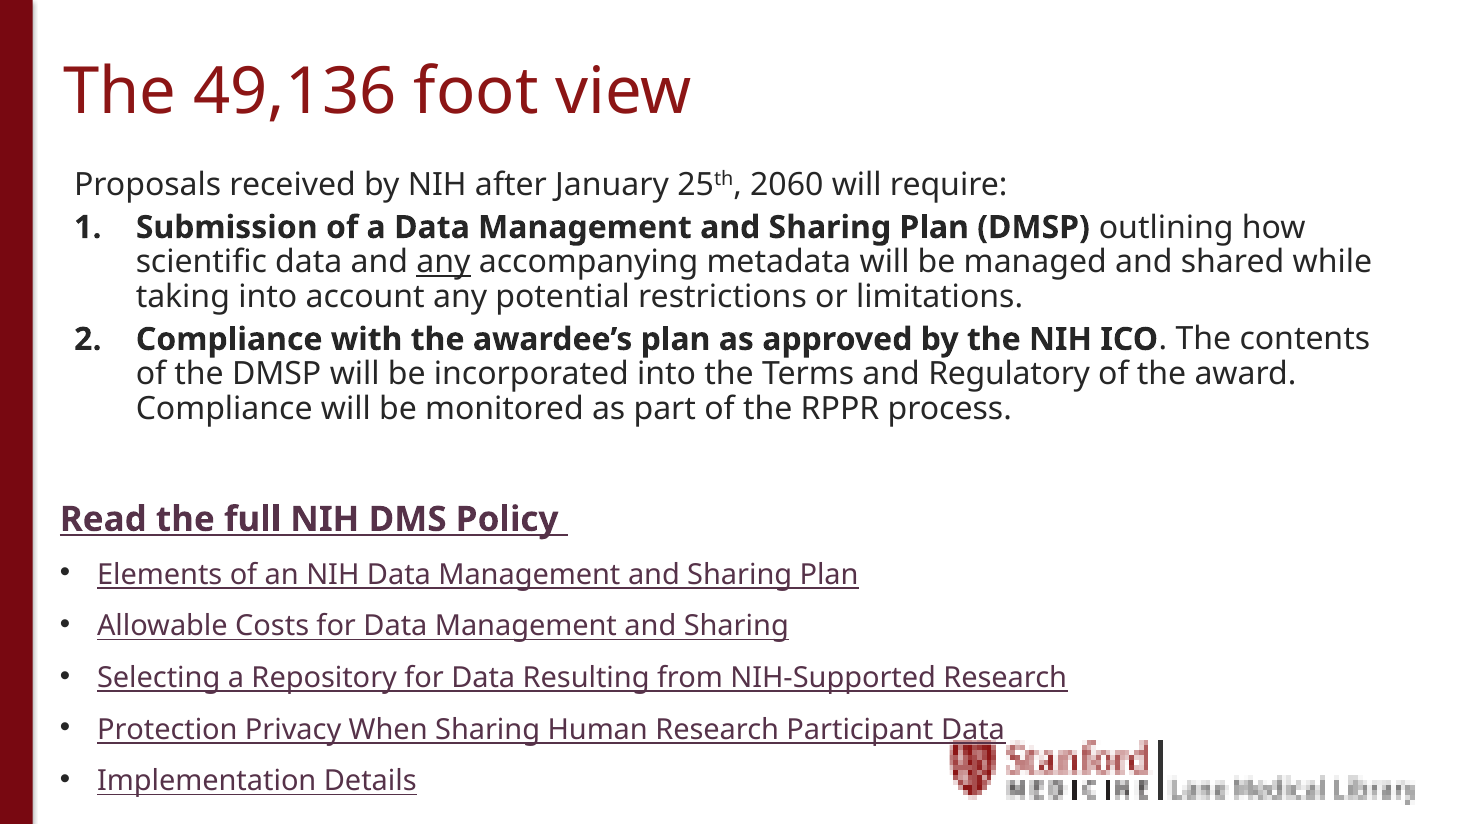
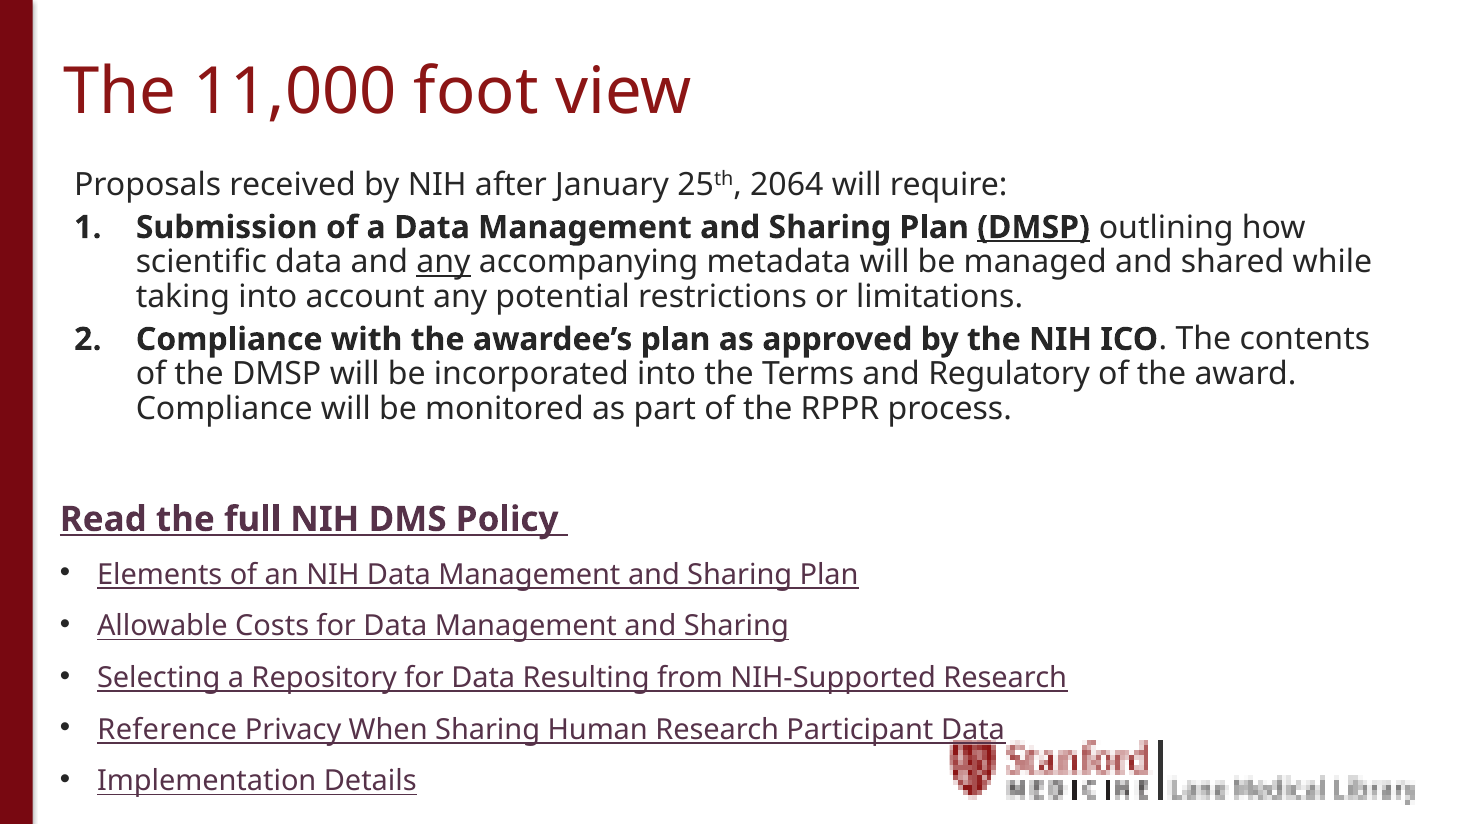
49,136: 49,136 -> 11,000
2060: 2060 -> 2064
DMSP at (1034, 227) underline: none -> present
Protection: Protection -> Reference
